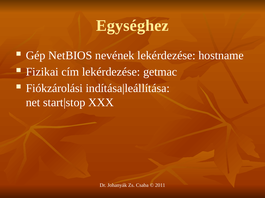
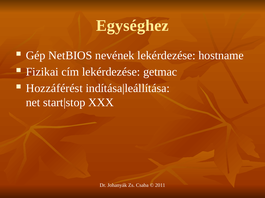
Fiókzárolási: Fiókzárolási -> Hozzáférést
